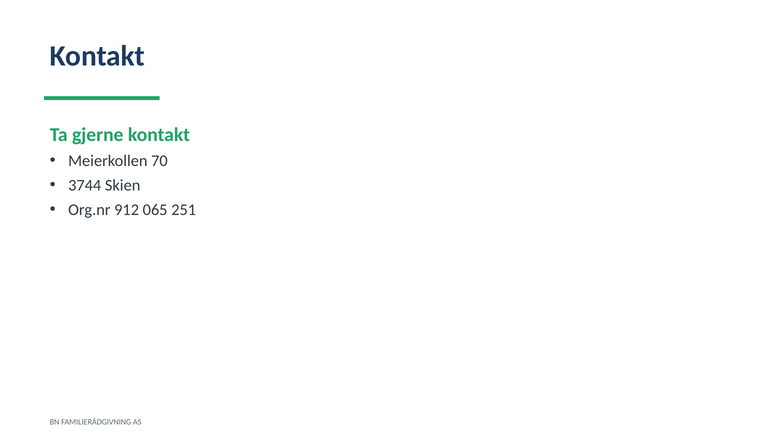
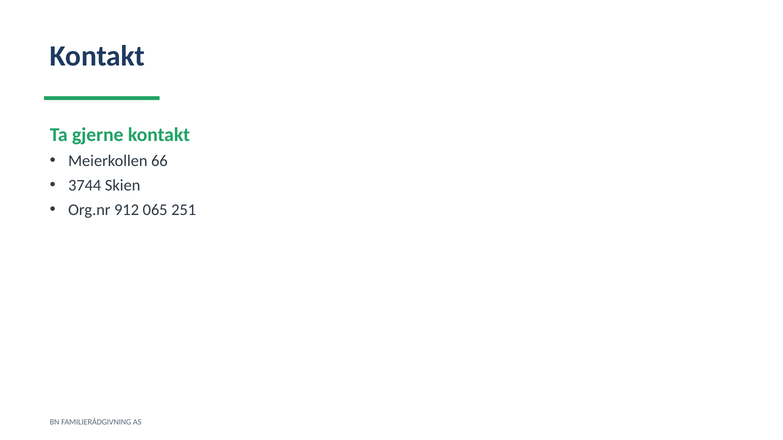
70: 70 -> 66
